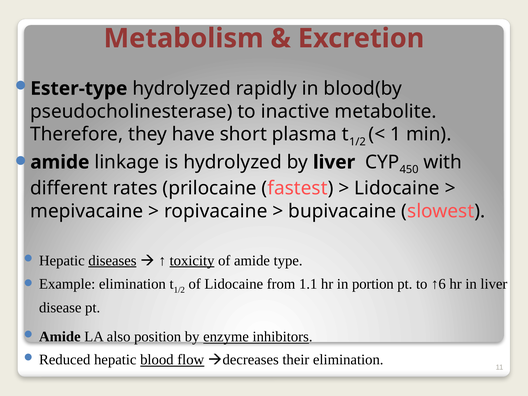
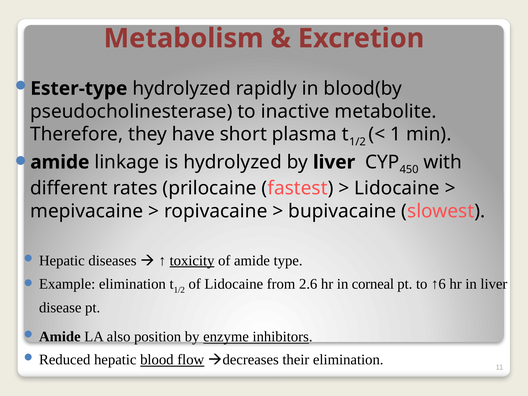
diseases underline: present -> none
1.1: 1.1 -> 2.6
portion: portion -> corneal
